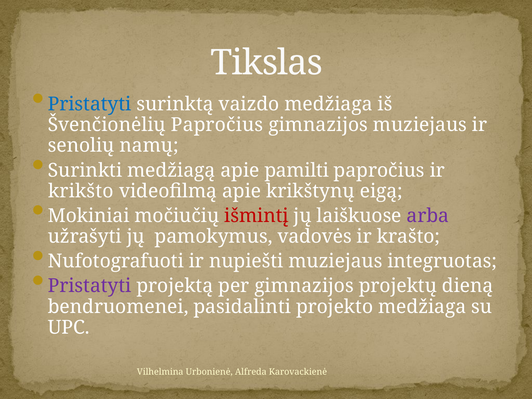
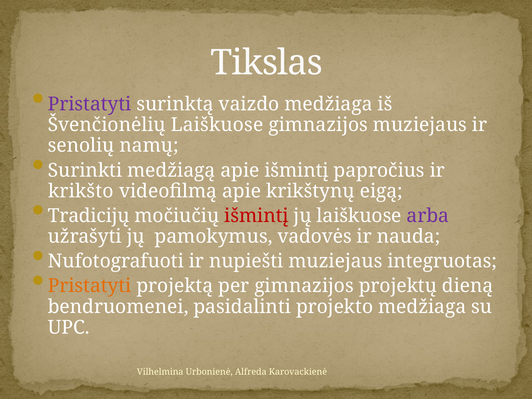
Pristatyti at (90, 104) colour: blue -> purple
Švenčionėlių Papročius: Papročius -> Laiškuose
apie pamilti: pamilti -> išmintį
Mokiniai: Mokiniai -> Tradicijų
krašto: krašto -> nauda
Pristatyti at (90, 286) colour: purple -> orange
